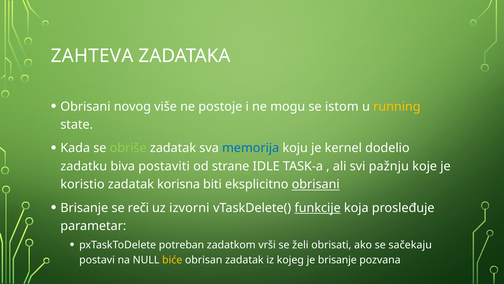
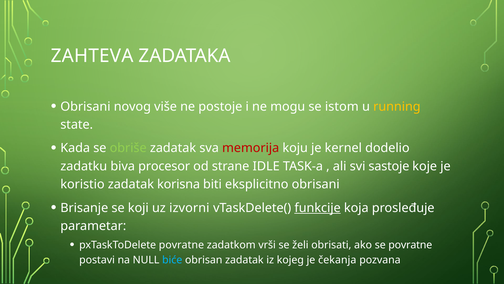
memorija colour: blue -> red
postaviti: postaviti -> procesor
pažnju: pažnju -> sastoje
obrisani at (316, 184) underline: present -> none
reči: reči -> koji
pxTaskToDelete potreban: potreban -> povratne
se sačekaju: sačekaju -> povratne
biće colour: yellow -> light blue
je brisanje: brisanje -> čekanja
